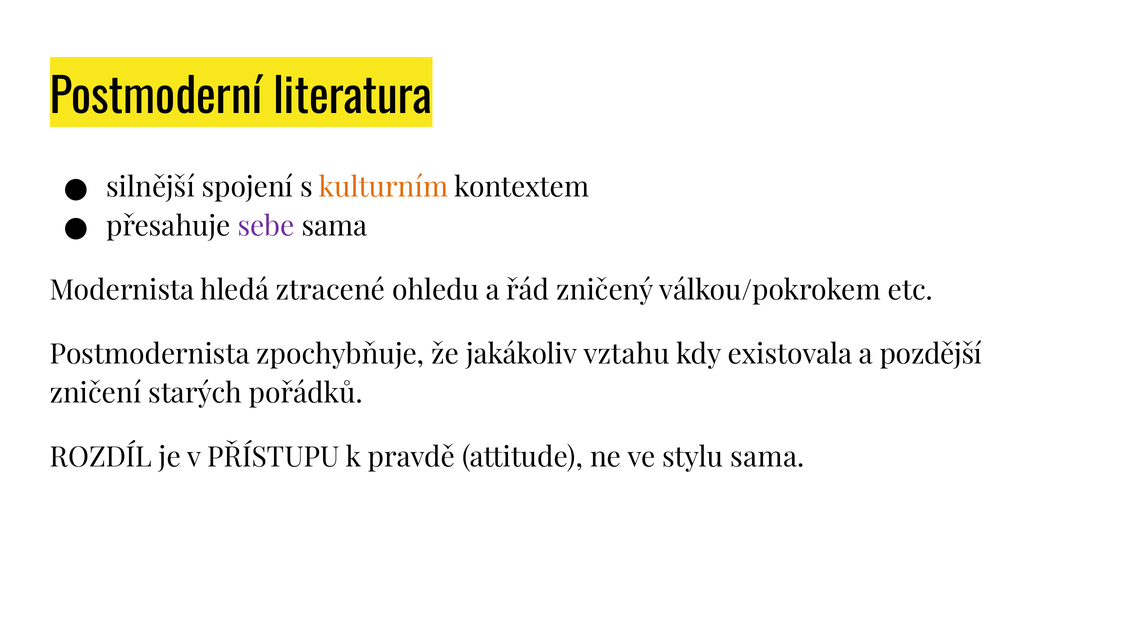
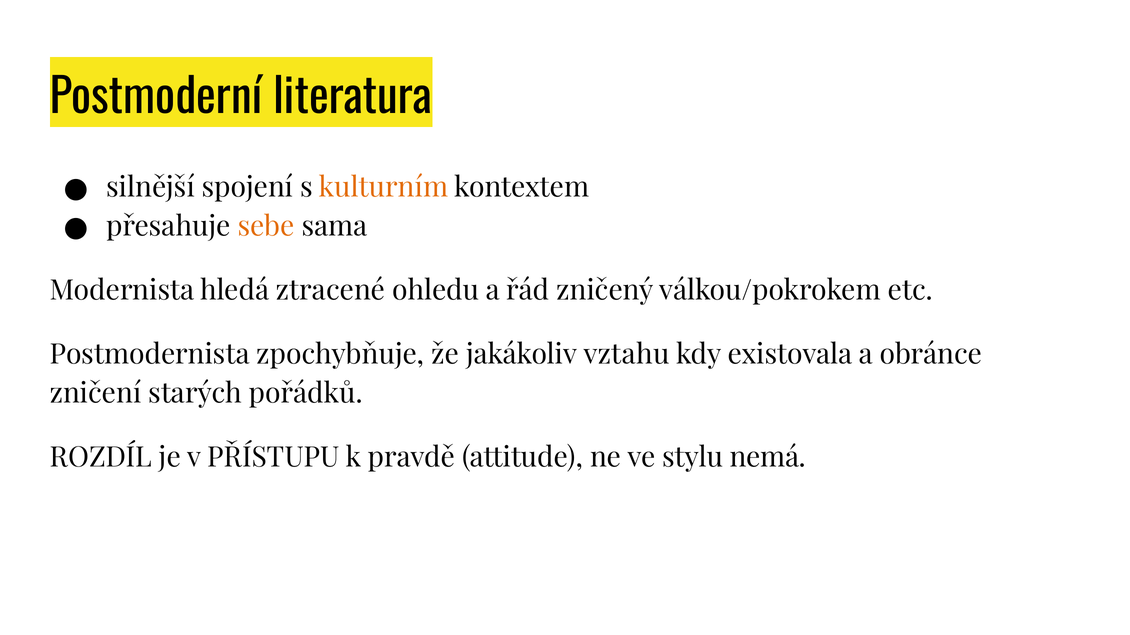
sebe colour: purple -> orange
pozdější: pozdější -> obránce
stylu sama: sama -> nemá
